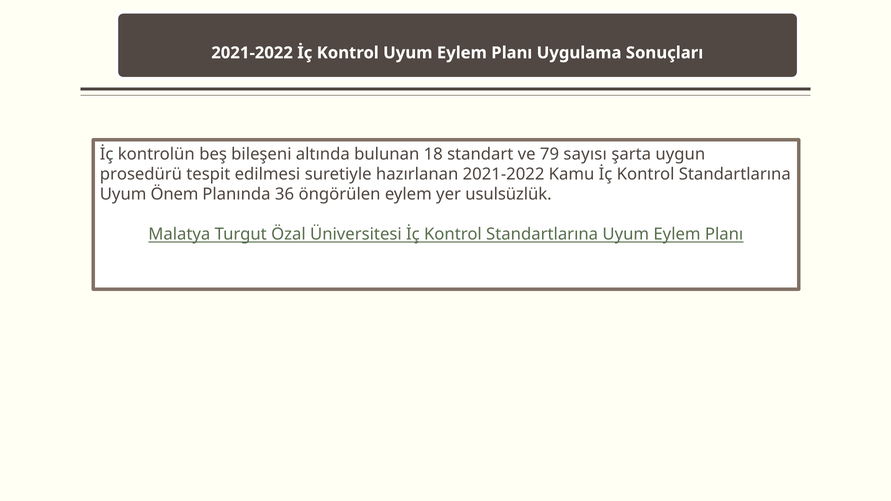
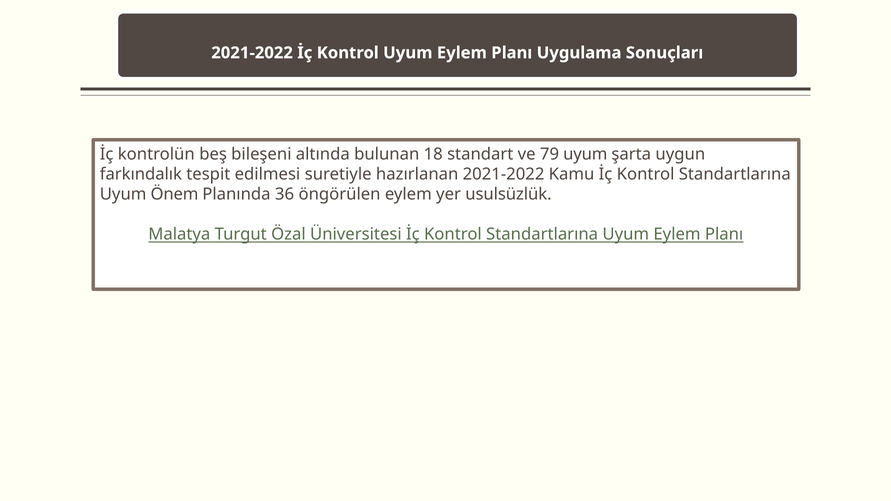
79 sayısı: sayısı -> uyum
prosedürü: prosedürü -> farkındalık
